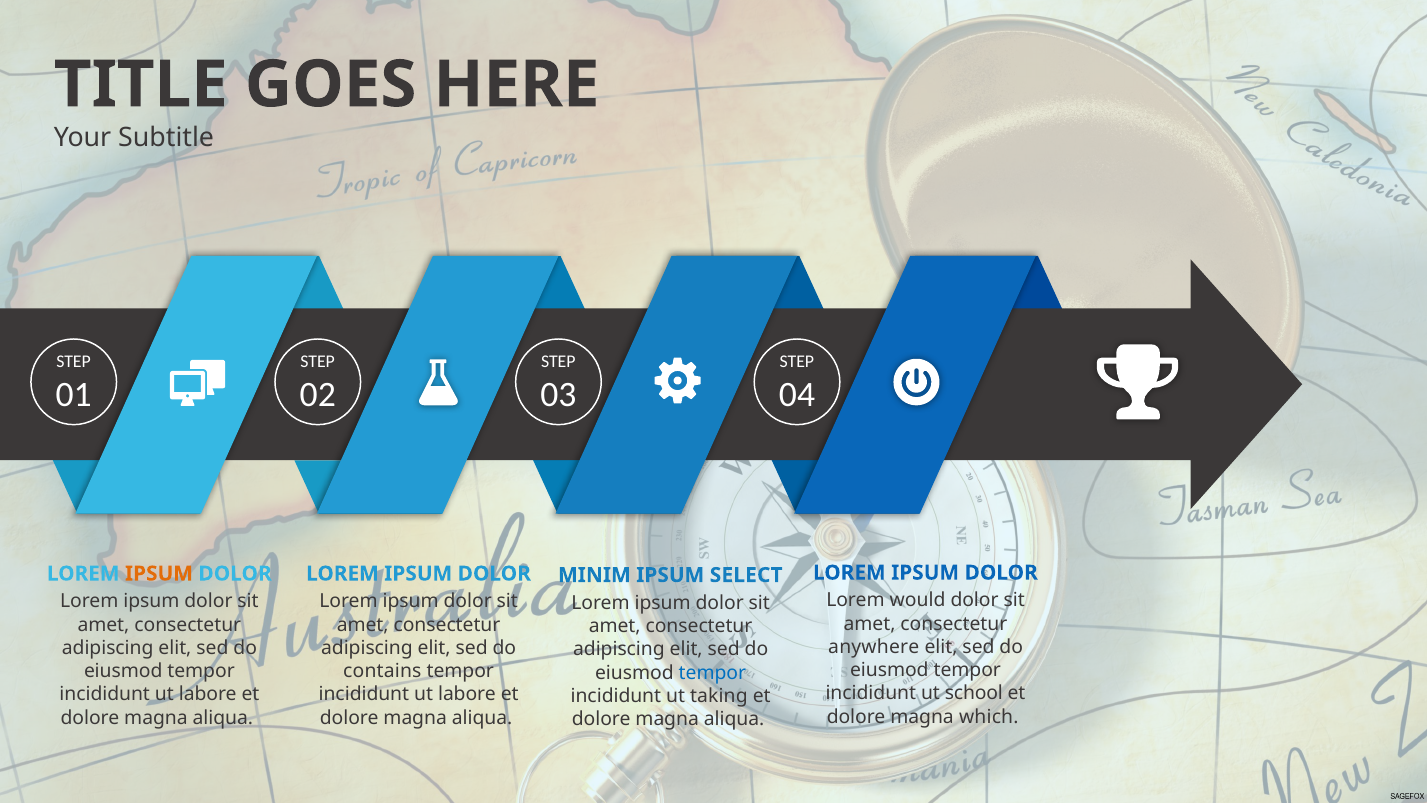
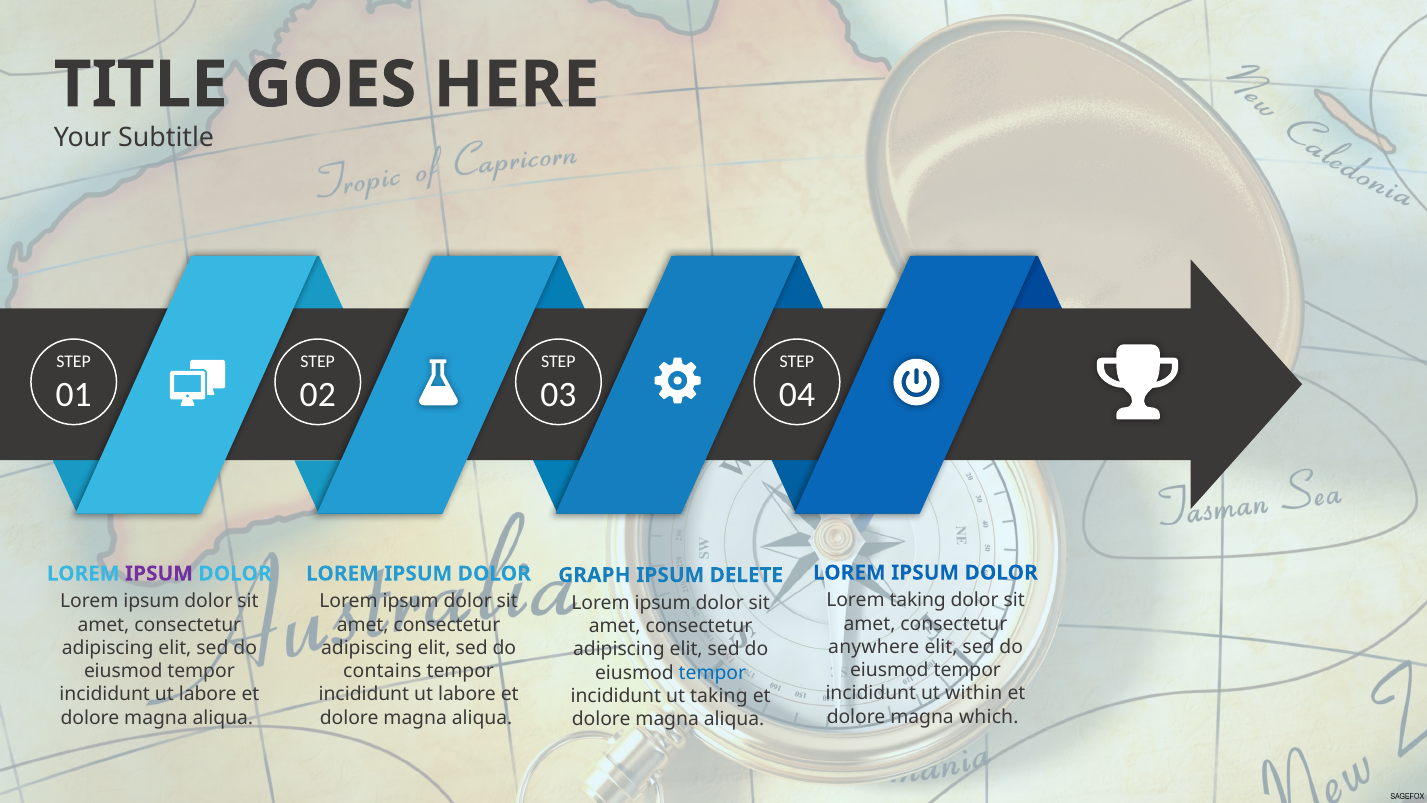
IPSUM at (159, 573) colour: orange -> purple
MINIM: MINIM -> GRAPH
SELECT: SELECT -> DELETE
Lorem would: would -> taking
school: school -> within
